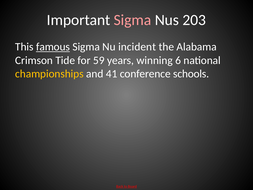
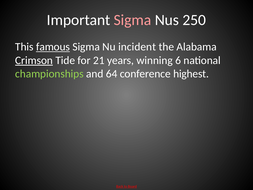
203: 203 -> 250
Crimson underline: none -> present
59: 59 -> 21
championships colour: yellow -> light green
41: 41 -> 64
schools: schools -> highest
